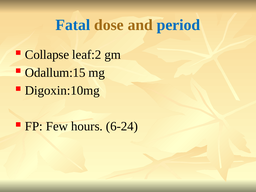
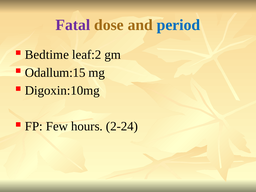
Fatal colour: blue -> purple
Collapse: Collapse -> Bedtime
6-24: 6-24 -> 2-24
